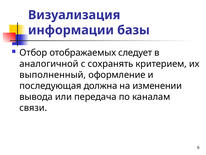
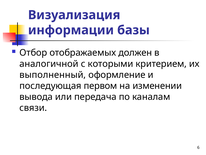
следует: следует -> должен
сохранять: сохранять -> которыми
должна: должна -> первом
